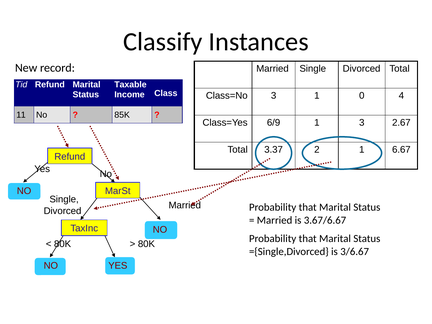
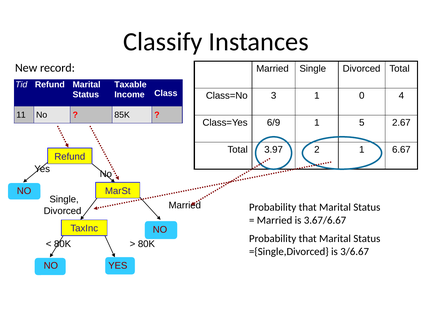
1 3: 3 -> 5
3.37: 3.37 -> 3.97
